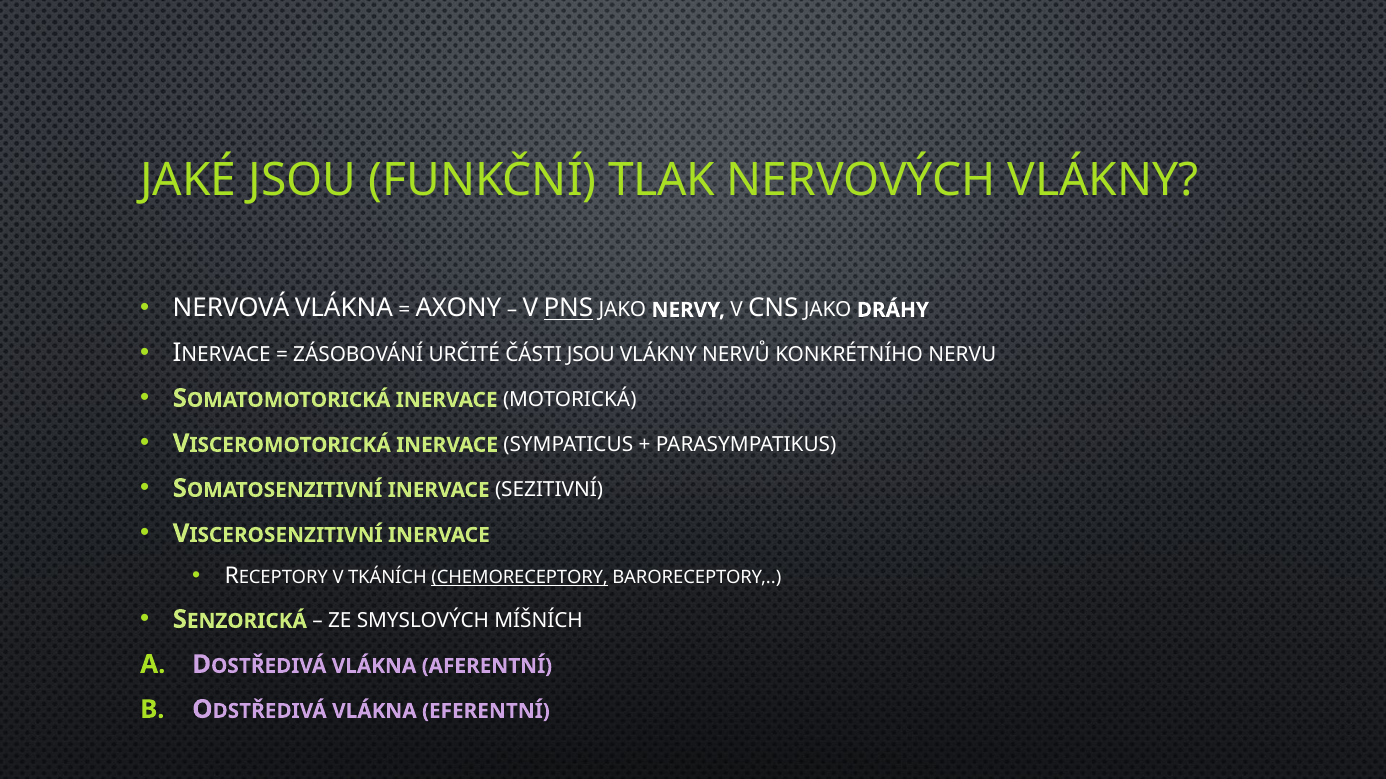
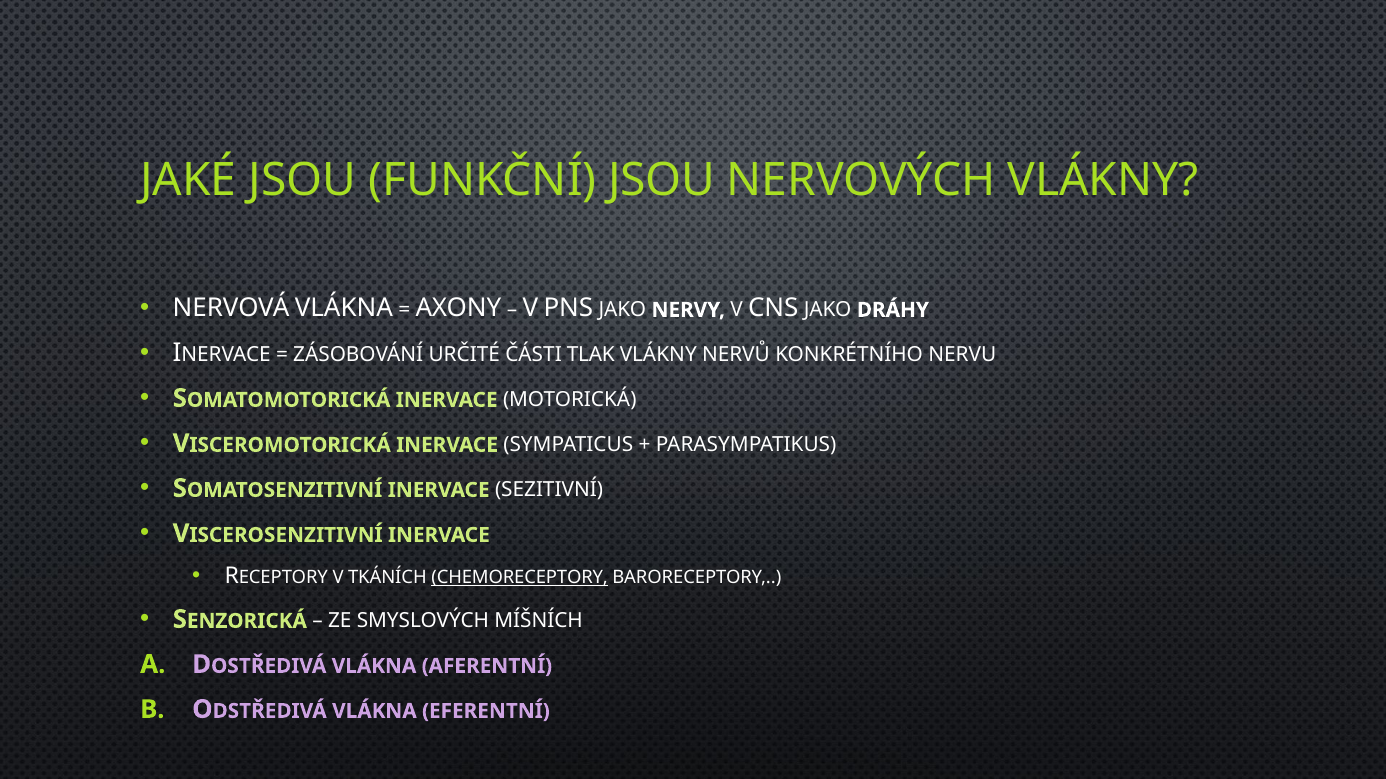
FUNKČNÍ TLAK: TLAK -> JSOU
PNS underline: present -> none
ČÁSTI JSOU: JSOU -> TLAK
